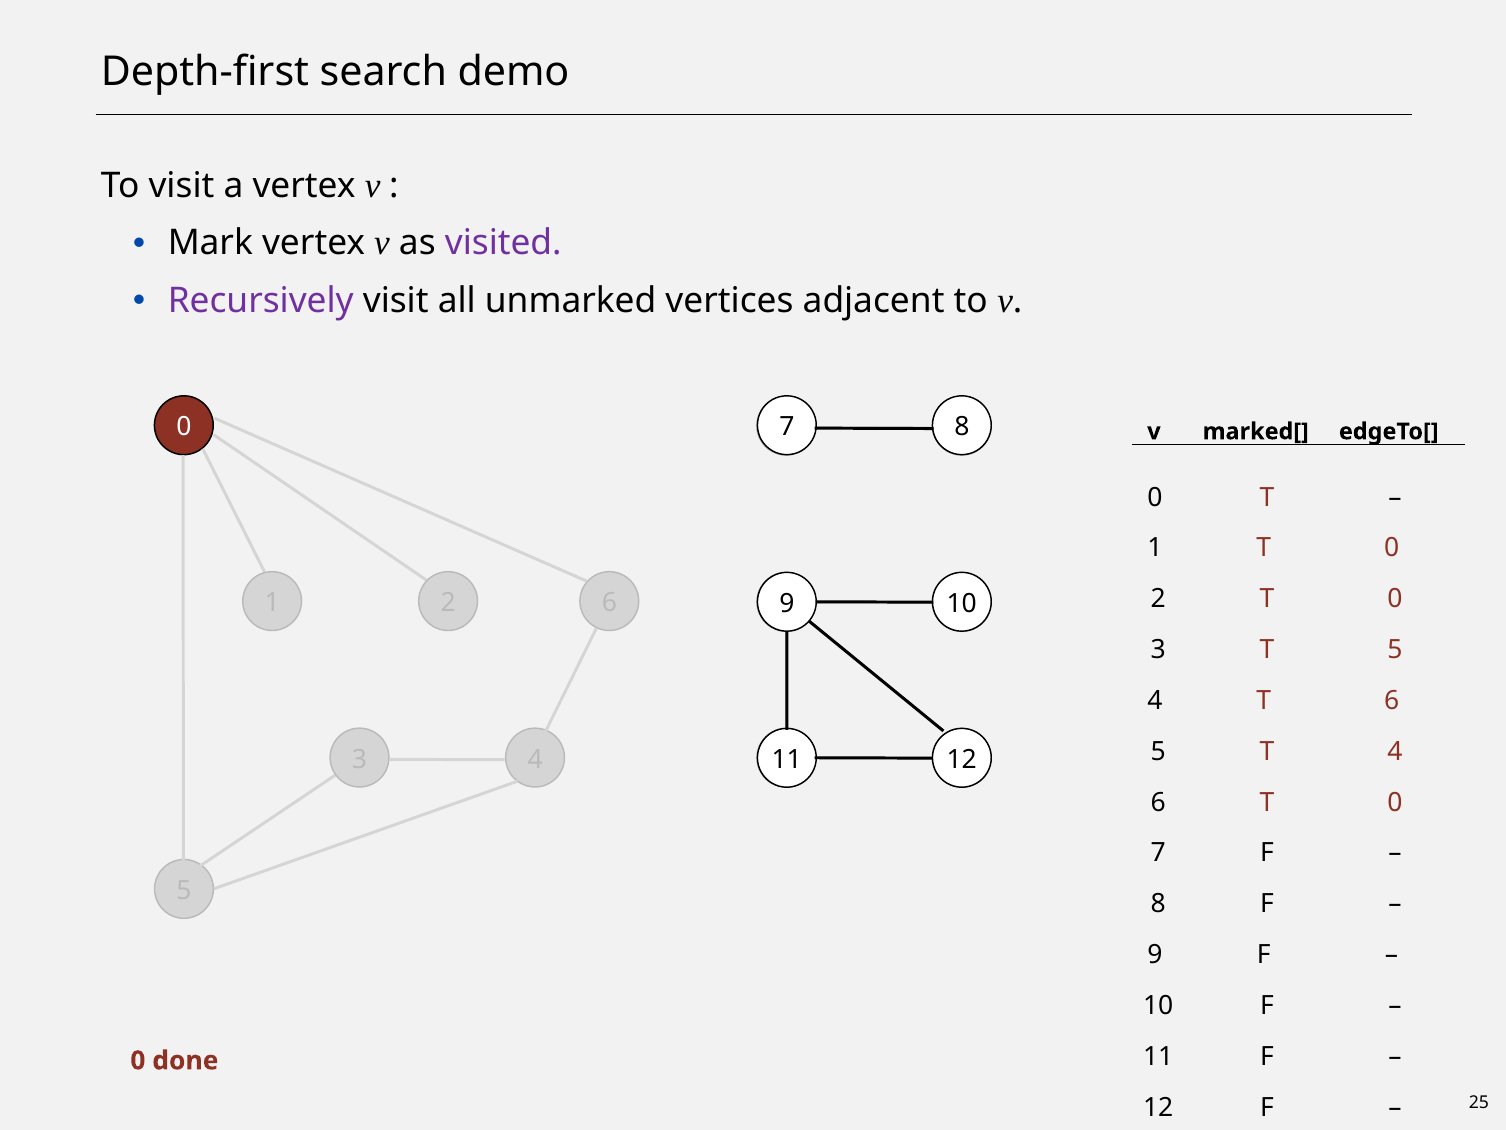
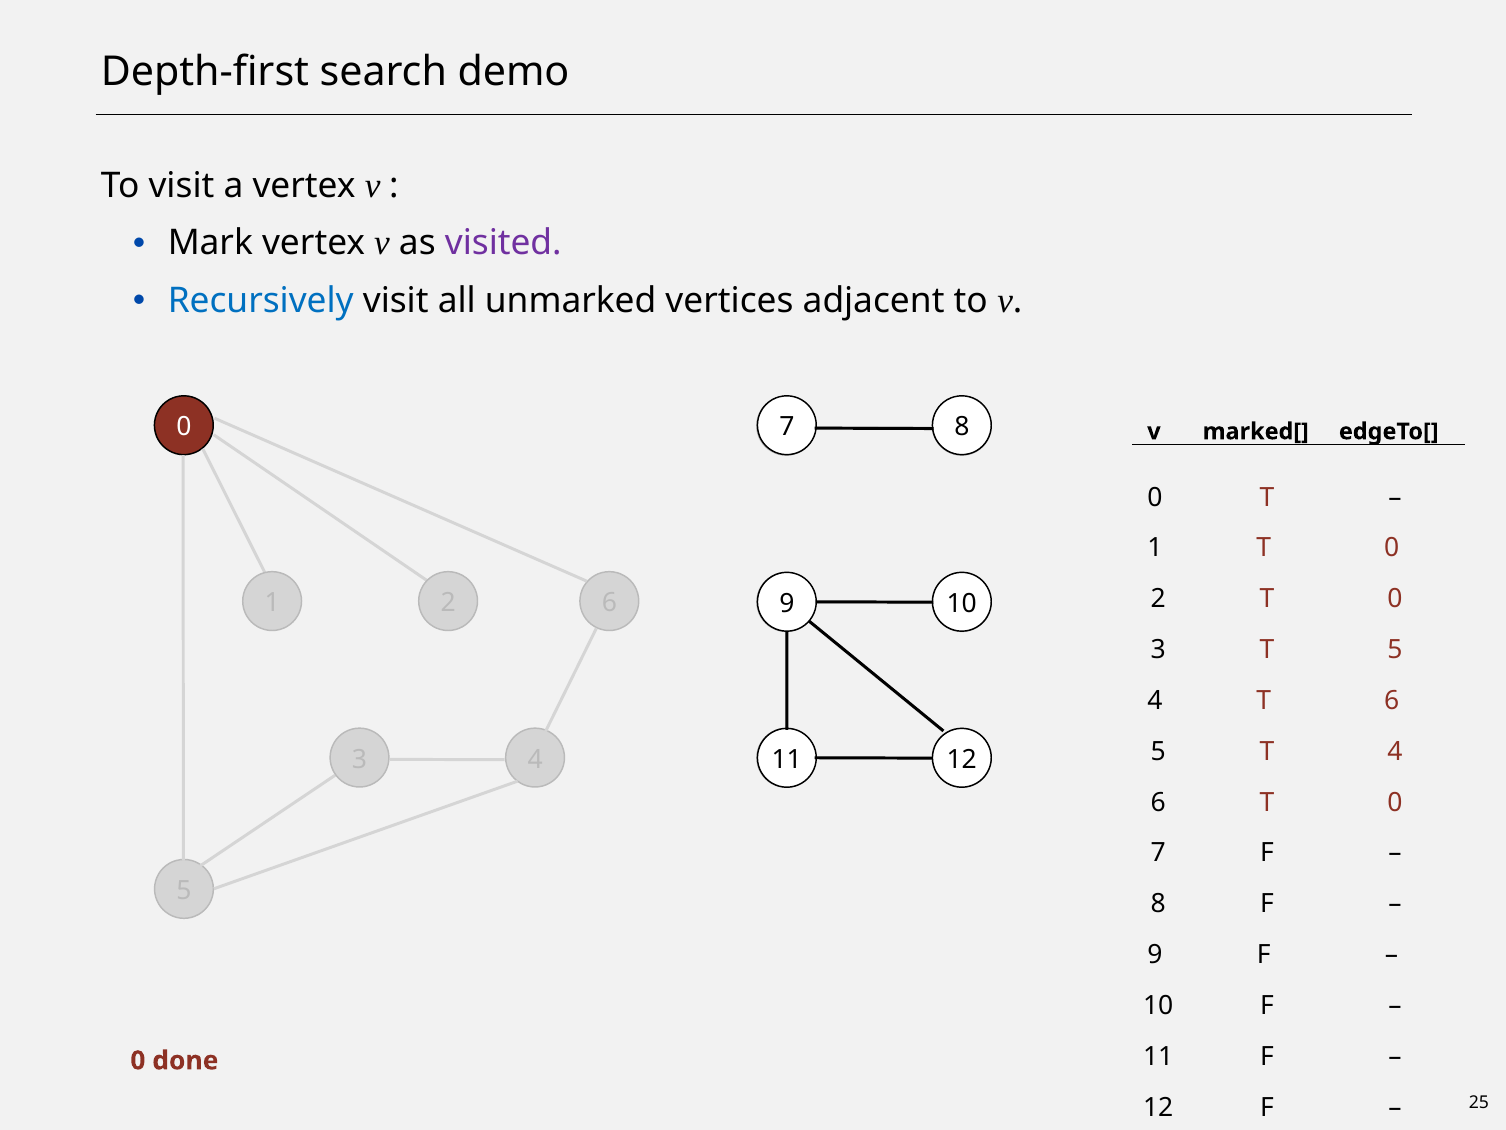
Recursively colour: purple -> blue
